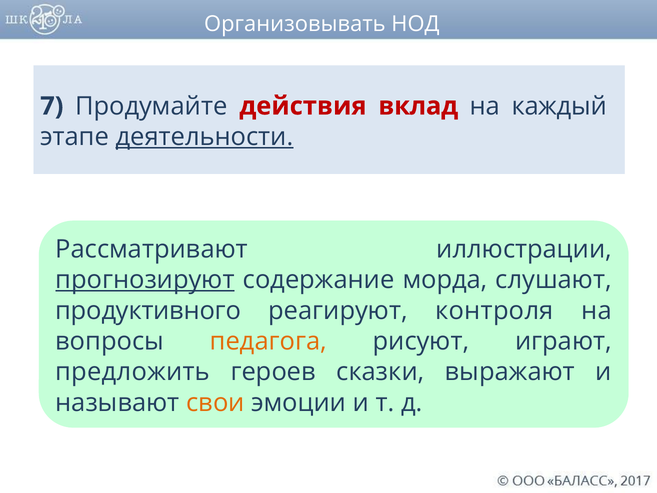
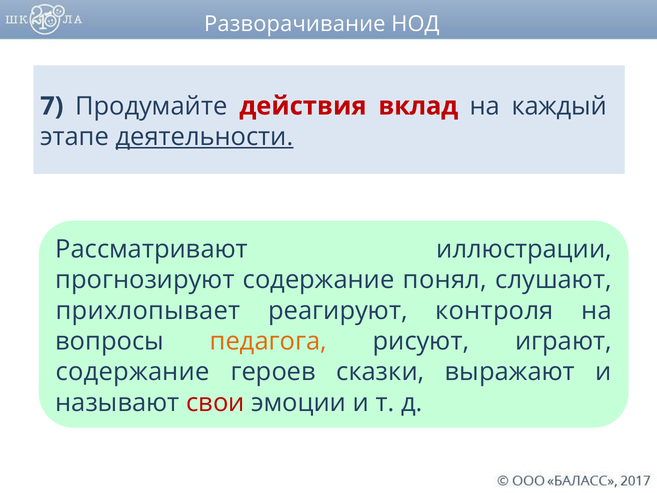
Организовывать: Организовывать -> Разворачивание
прогнозируют underline: present -> none
морда: морда -> понял
продуктивного: продуктивного -> прихлопывает
предложить at (133, 372): предложить -> содержание
свои colour: orange -> red
